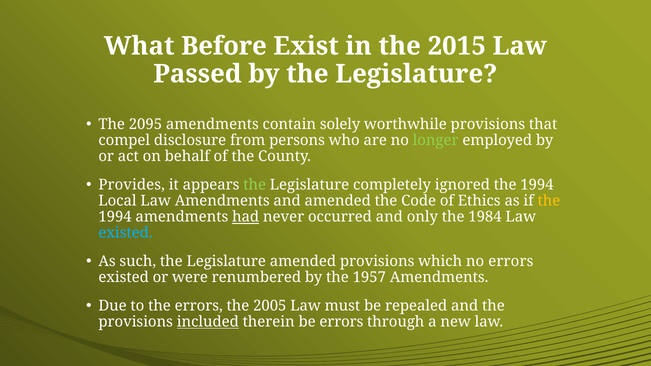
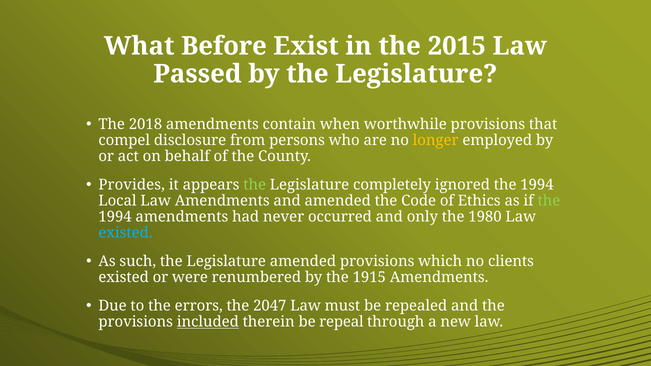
2095: 2095 -> 2018
solely: solely -> when
longer colour: light green -> yellow
the at (549, 201) colour: yellow -> light green
had underline: present -> none
1984: 1984 -> 1980
no errors: errors -> clients
1957: 1957 -> 1915
2005: 2005 -> 2047
be errors: errors -> repeal
